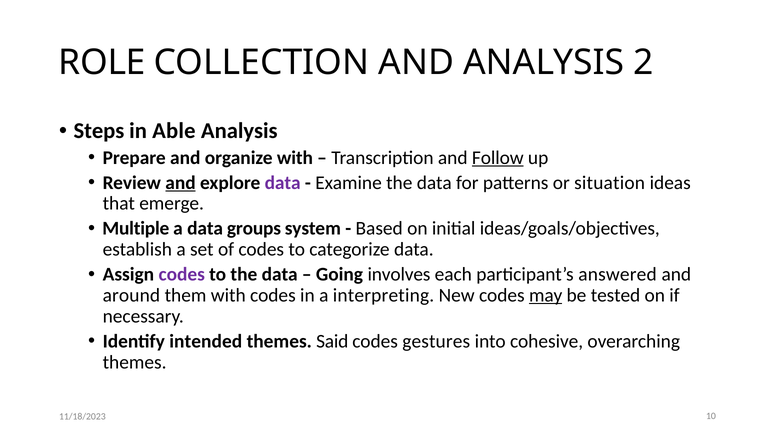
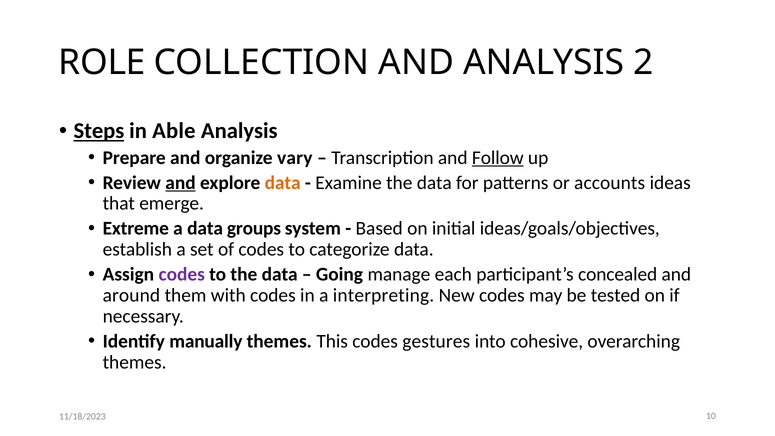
Steps underline: none -> present
organize with: with -> vary
data at (283, 183) colour: purple -> orange
situation: situation -> accounts
Multiple: Multiple -> Extreme
involves: involves -> manage
answered: answered -> concealed
may underline: present -> none
intended: intended -> manually
Said: Said -> This
